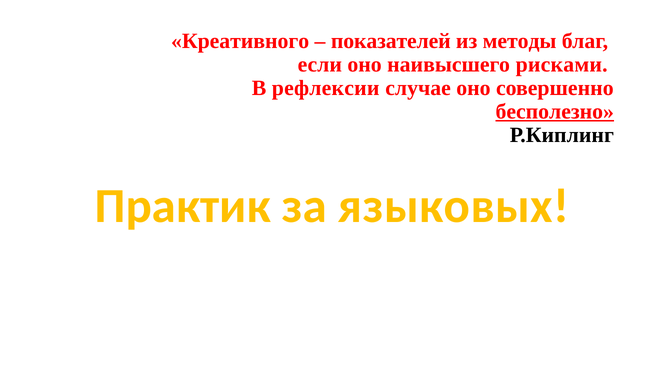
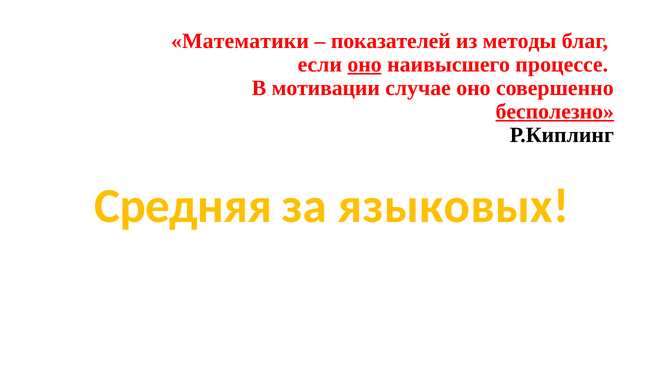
Креативного: Креативного -> Математики
оно at (365, 65) underline: none -> present
рисками: рисками -> процессе
рефлексии: рефлексии -> мотивации
Практик: Практик -> Средняя
